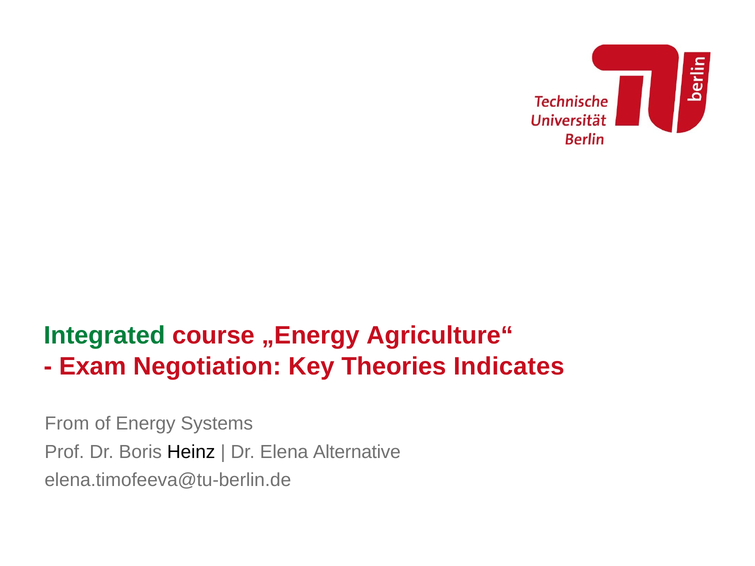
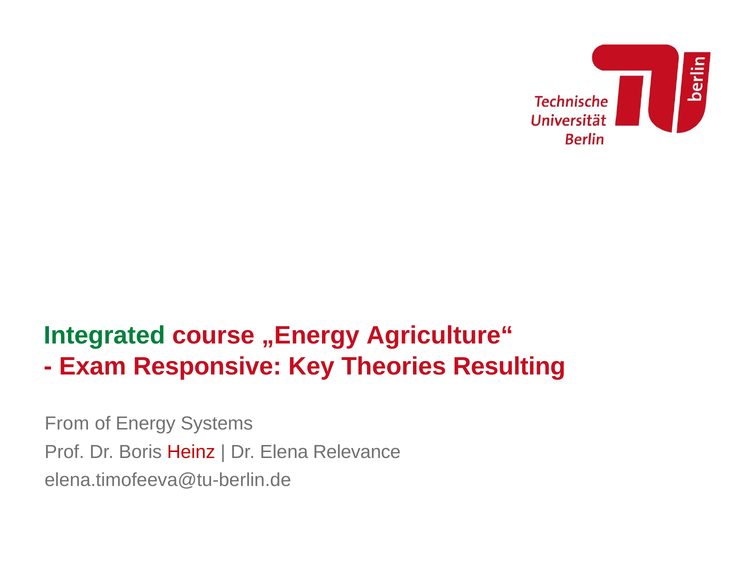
Negotiation: Negotiation -> Responsive
Indicates: Indicates -> Resulting
Heinz colour: black -> red
Alternative: Alternative -> Relevance
